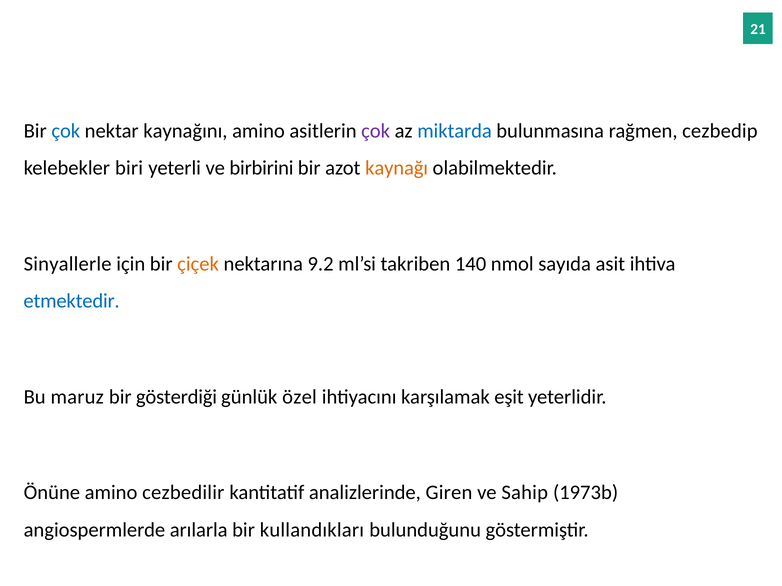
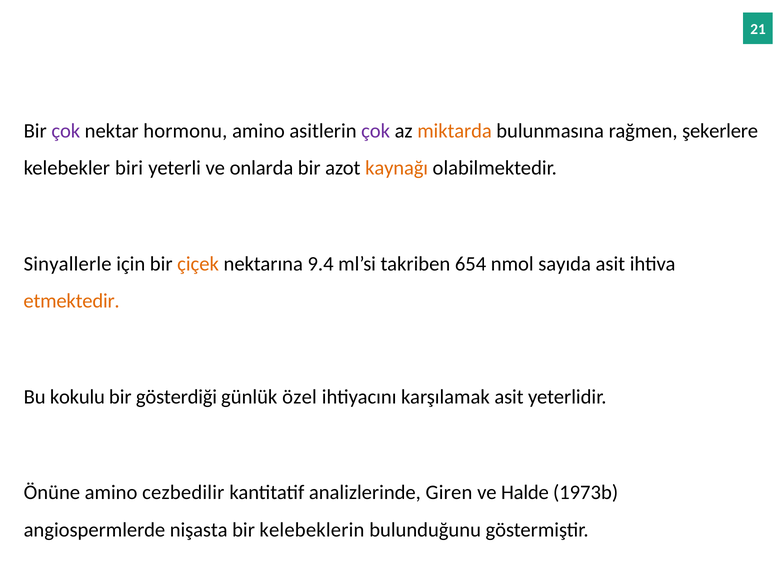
çok at (66, 131) colour: blue -> purple
kaynağını: kaynağını -> hormonu
miktarda colour: blue -> orange
cezbedip: cezbedip -> şekerlere
birbirini: birbirini -> onlarda
9.2: 9.2 -> 9.4
140: 140 -> 654
etmektedir colour: blue -> orange
maruz: maruz -> kokulu
karşılamak eşit: eşit -> asit
Sahip: Sahip -> Halde
arılarla: arılarla -> nişasta
kullandıkları: kullandıkları -> kelebeklerin
